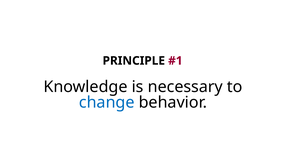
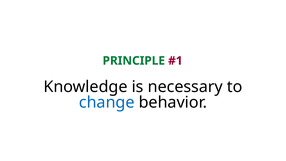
PRINCIPLE colour: black -> green
